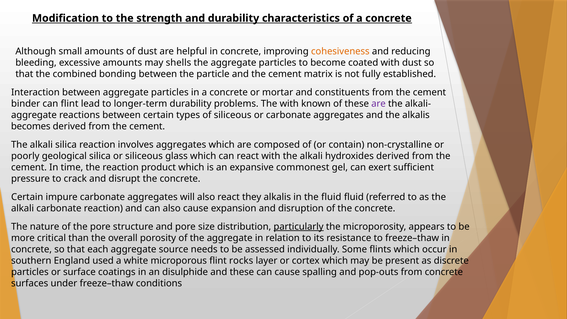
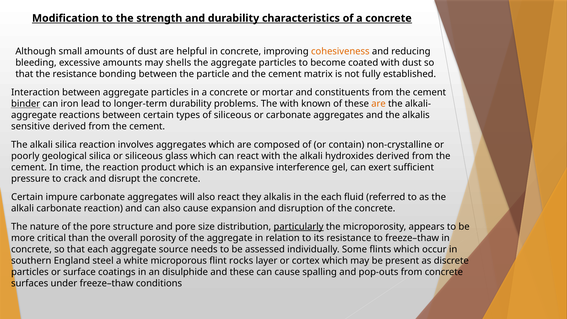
the combined: combined -> resistance
binder underline: none -> present
can flint: flint -> iron
are at (379, 104) colour: purple -> orange
becomes: becomes -> sensitive
commonest: commonest -> interference
the fluid: fluid -> each
used: used -> steel
